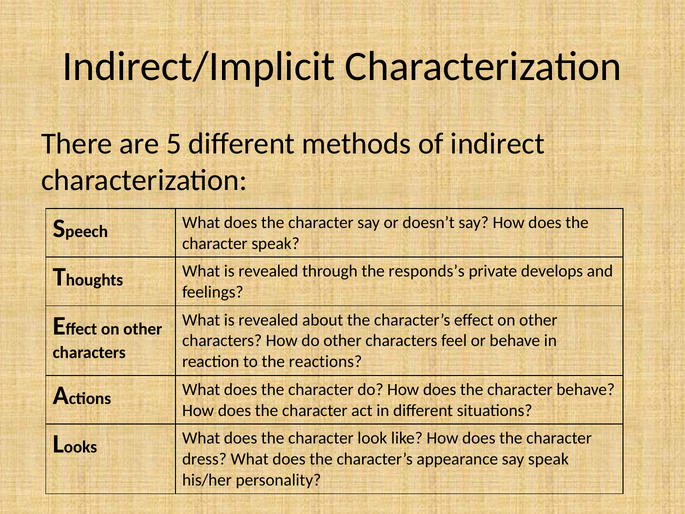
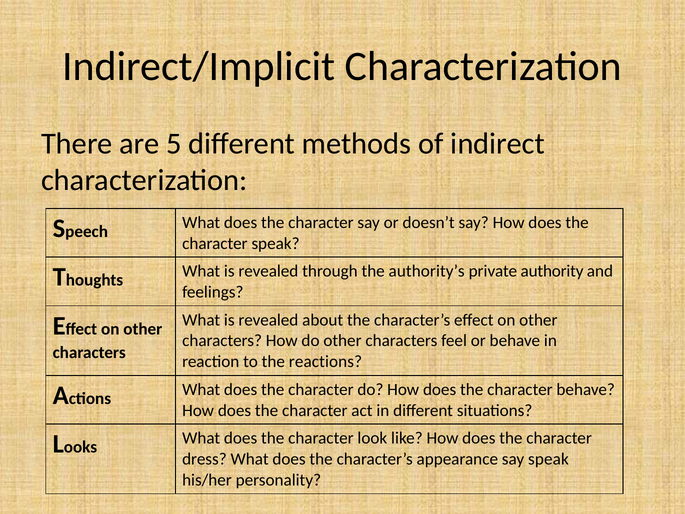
responds’s: responds’s -> authority’s
develops: develops -> authority
